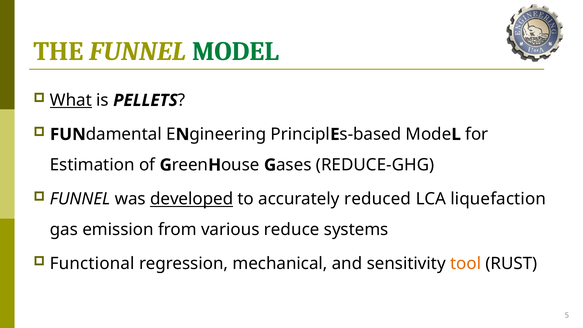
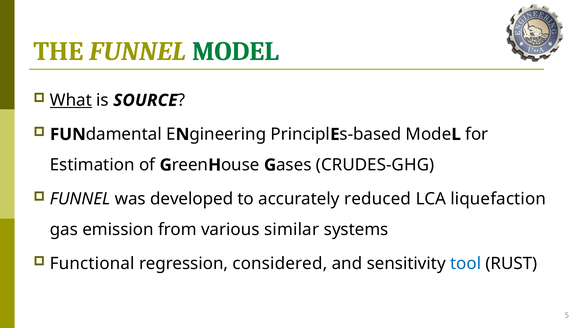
PELLETS: PELLETS -> SOURCE
REDUCE-GHG: REDUCE-GHG -> CRUDES-GHG
developed underline: present -> none
reduce: reduce -> similar
mechanical: mechanical -> considered
tool colour: orange -> blue
